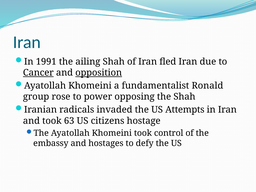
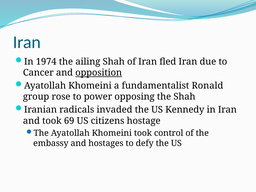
1991: 1991 -> 1974
Cancer underline: present -> none
Attempts: Attempts -> Kennedy
63: 63 -> 69
